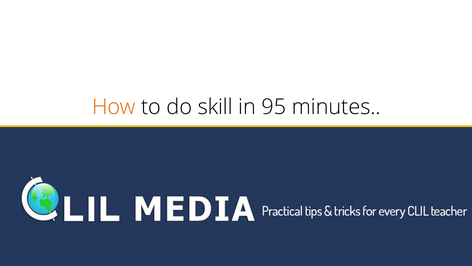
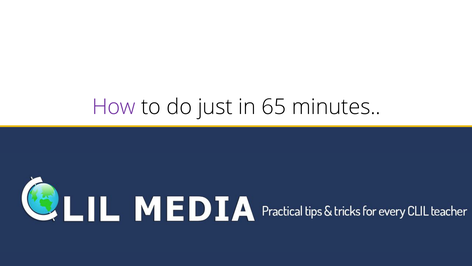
How colour: orange -> purple
skill: skill -> just
95: 95 -> 65
